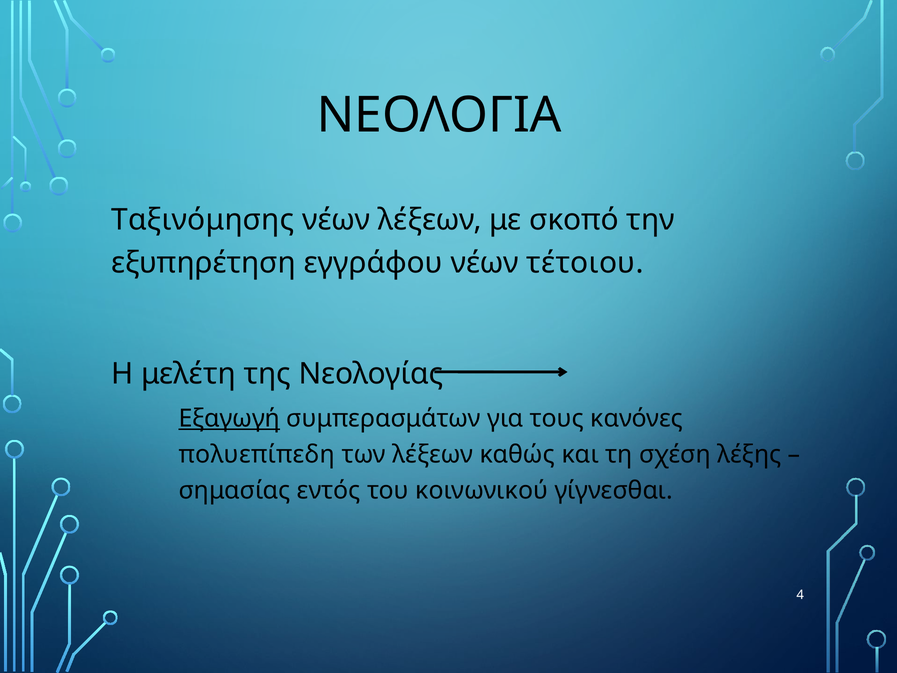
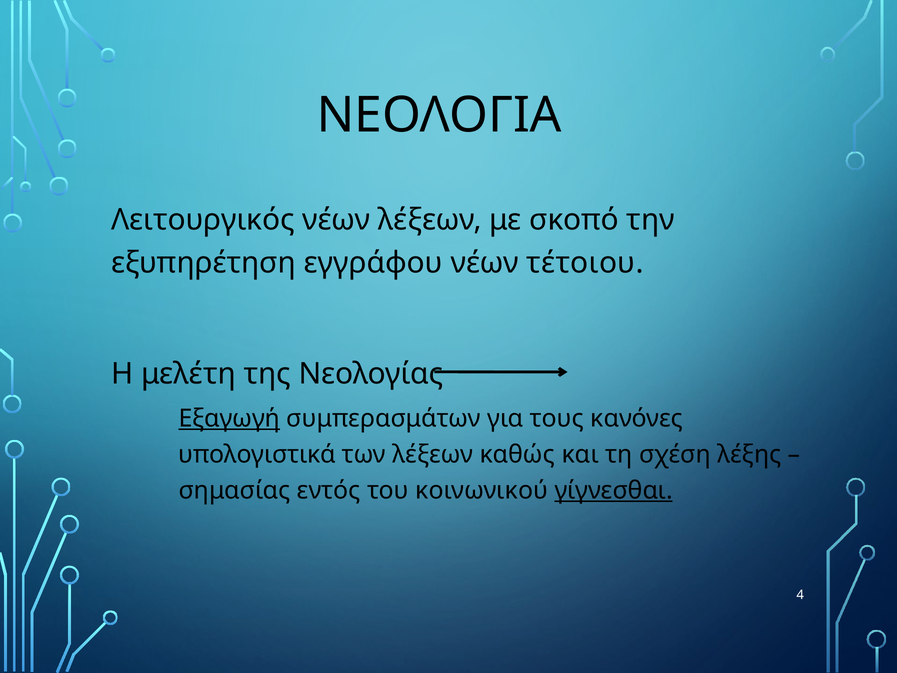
Ταξινόμησης: Ταξινόμησης -> Λειτουργικός
πολυεπίπεδη: πολυεπίπεδη -> υπολογιστικά
γίγνεσθαι underline: none -> present
